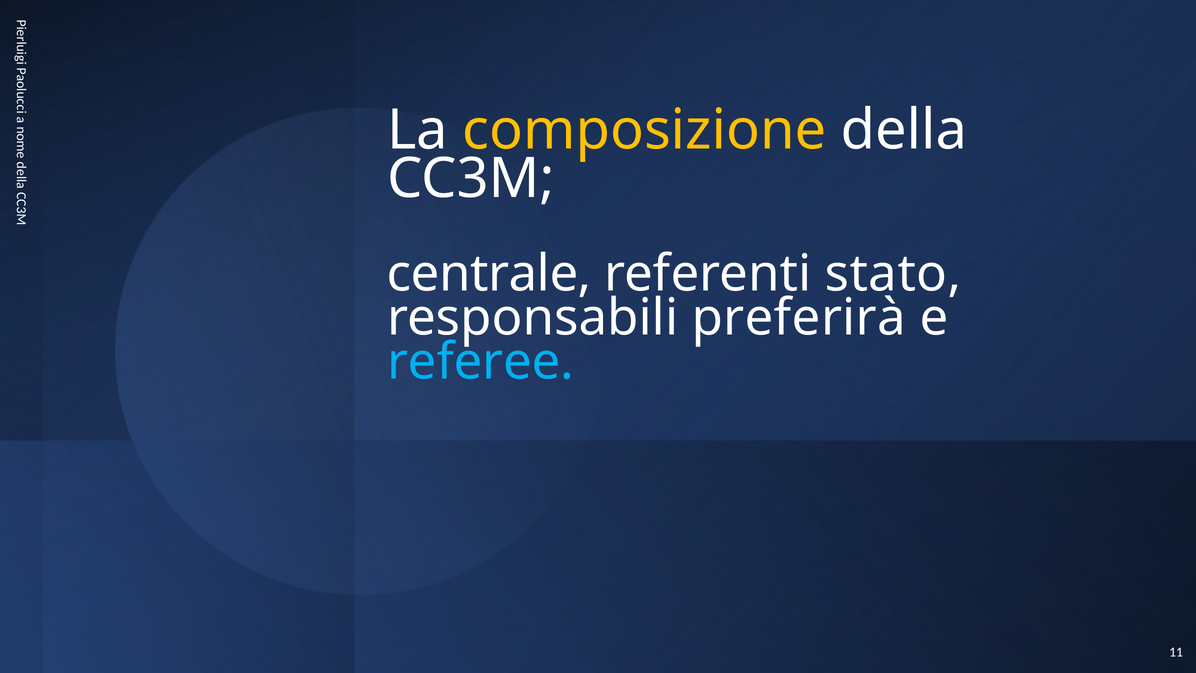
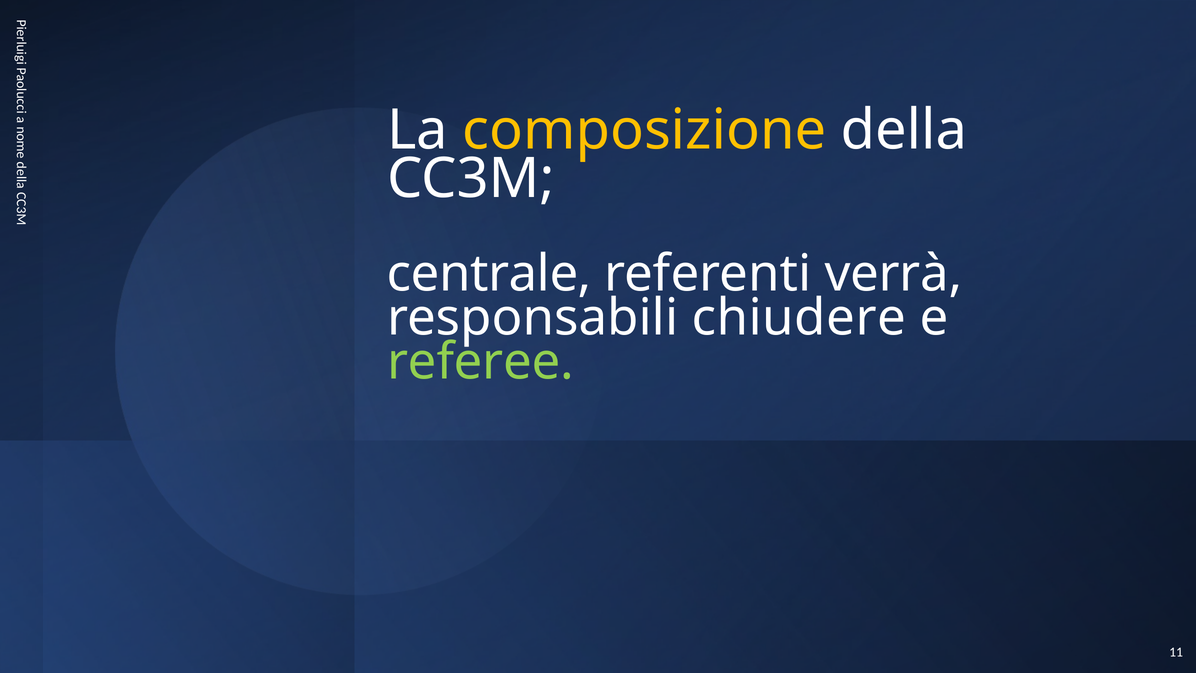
stato: stato -> verrà
preferirà: preferirà -> chiudere
referee colour: light blue -> light green
